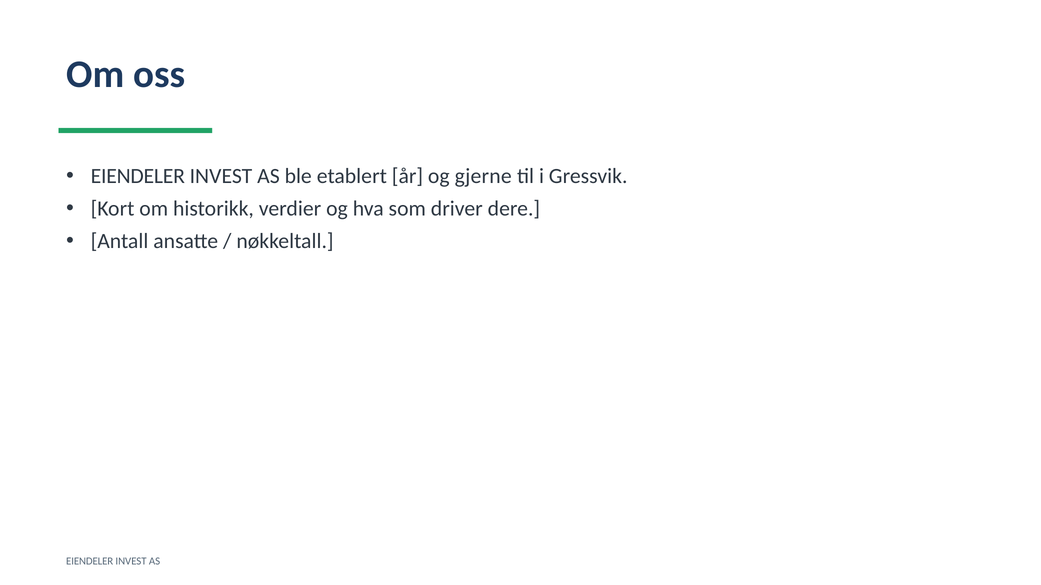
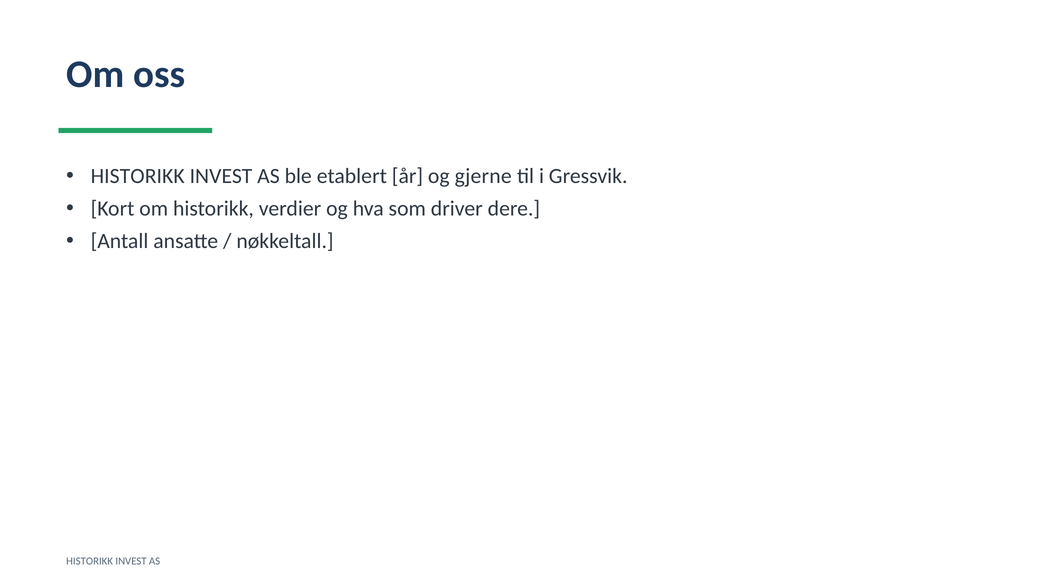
EIENDELER at (138, 176): EIENDELER -> HISTORIKK
EIENDELER at (90, 562): EIENDELER -> HISTORIKK
